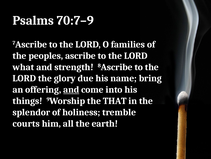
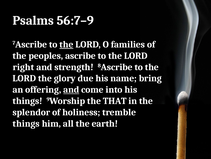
70:7–9: 70:7–9 -> 56:7–9
the at (66, 44) underline: none -> present
what: what -> right
courts at (26, 123): courts -> things
